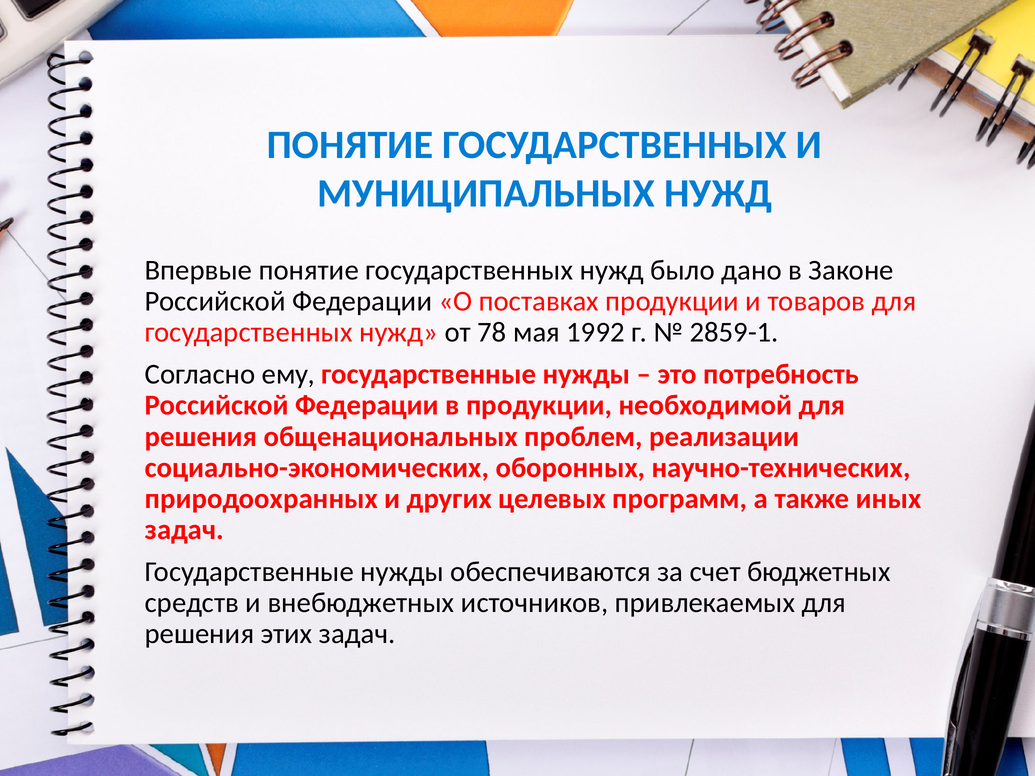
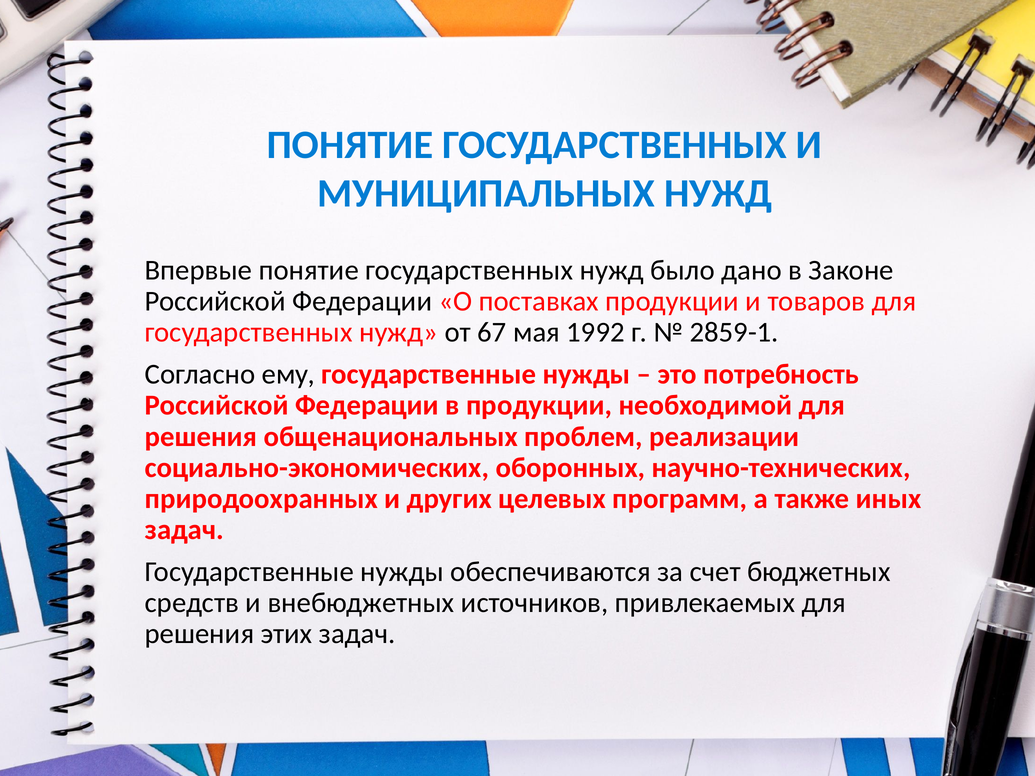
78: 78 -> 67
